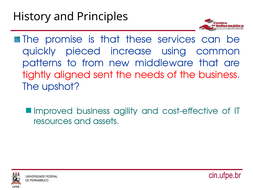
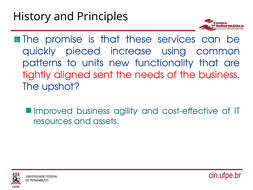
from: from -> units
middleware: middleware -> functionality
